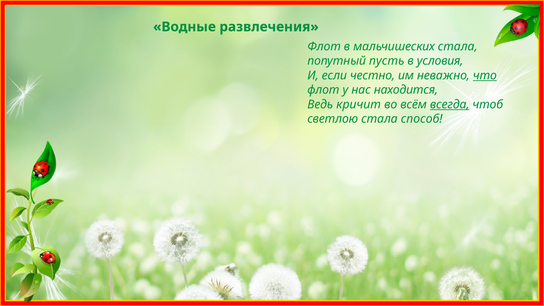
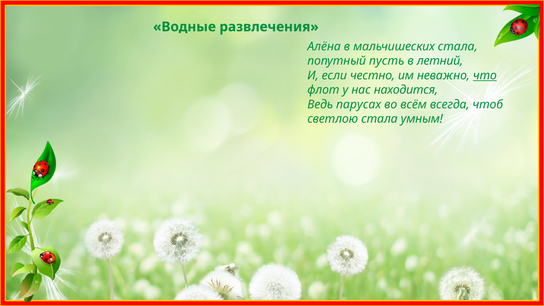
Флот at (324, 47): Флот -> Алёна
условия: условия -> летний
кричит: кричит -> парусах
всегда underline: present -> none
способ: способ -> умным
